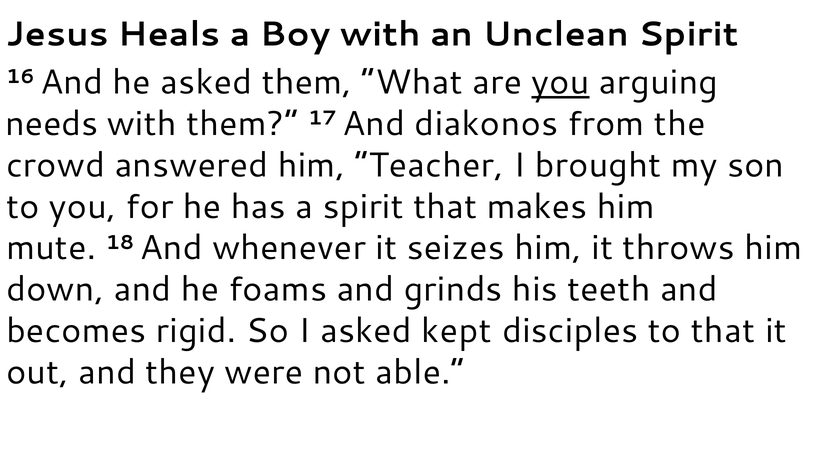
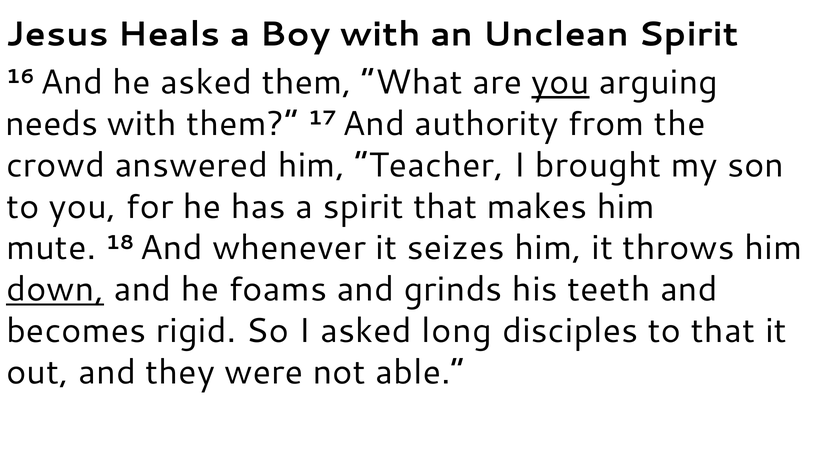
diakonos: diakonos -> authority
down underline: none -> present
kept: kept -> long
